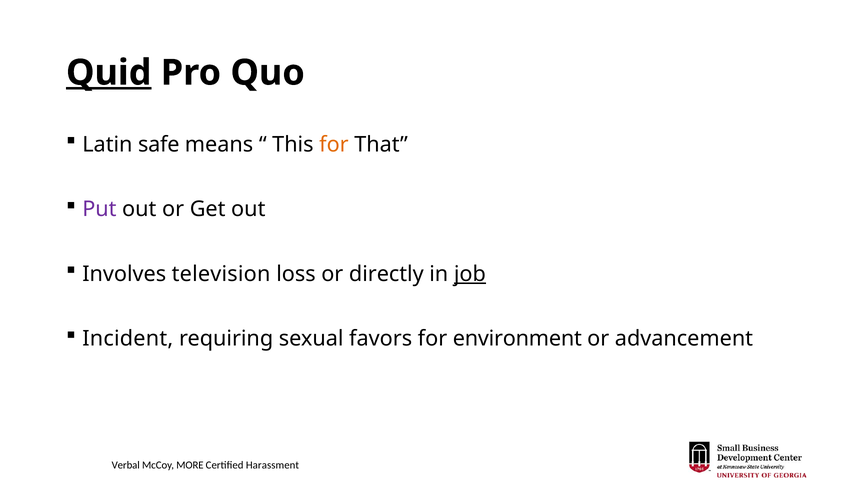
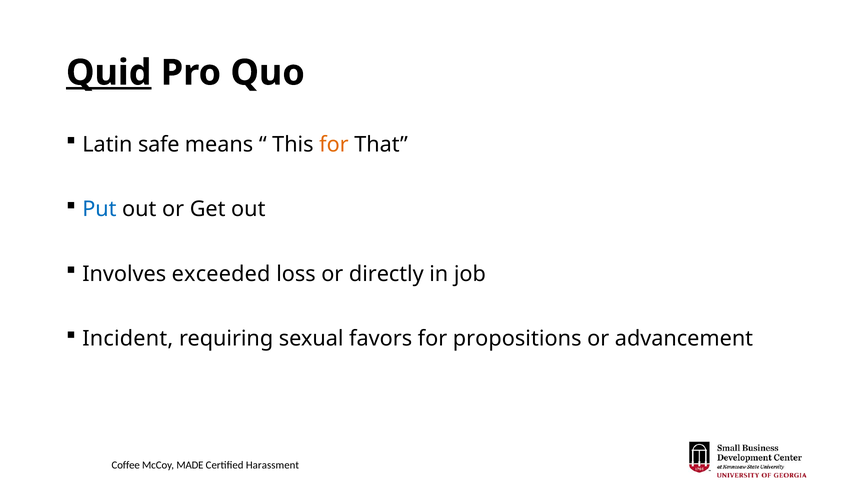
Put colour: purple -> blue
television: television -> exceeded
job underline: present -> none
environment: environment -> propositions
Verbal: Verbal -> Coffee
MORE: MORE -> MADE
